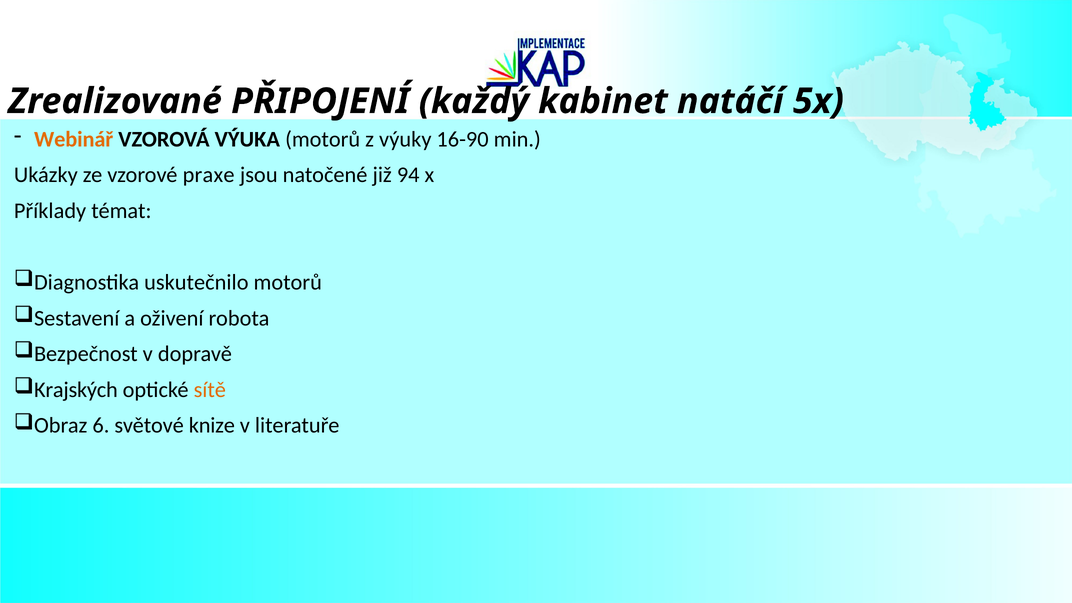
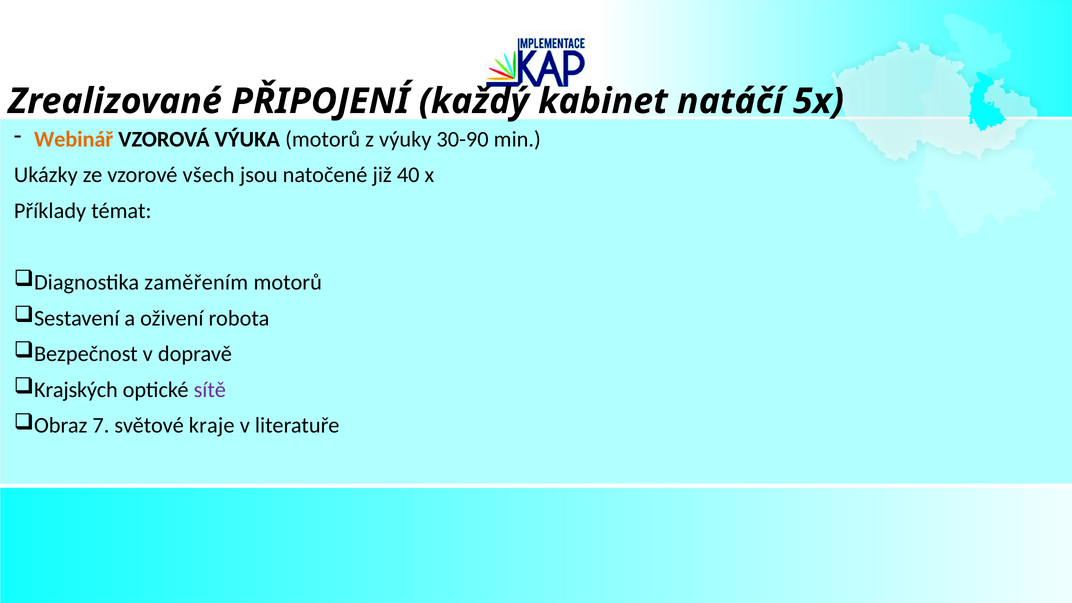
16-90: 16-90 -> 30-90
praxe: praxe -> všech
94: 94 -> 40
uskutečnilo: uskutečnilo -> zaměřením
sítě colour: orange -> purple
6: 6 -> 7
knize: knize -> kraje
